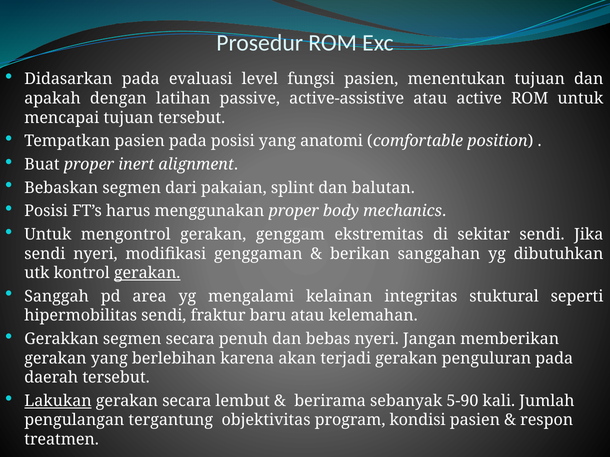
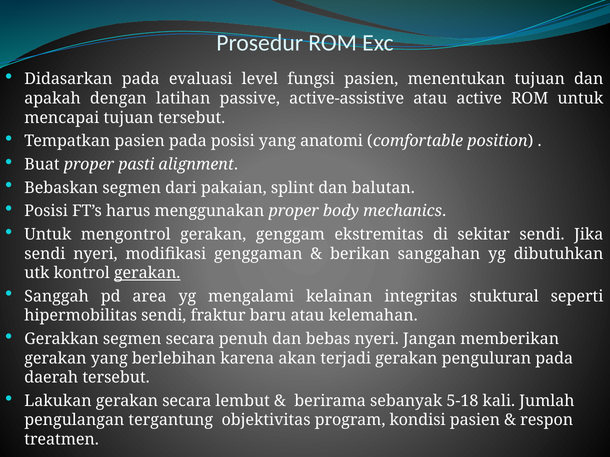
inert: inert -> pasti
Lakukan underline: present -> none
5-90: 5-90 -> 5-18
